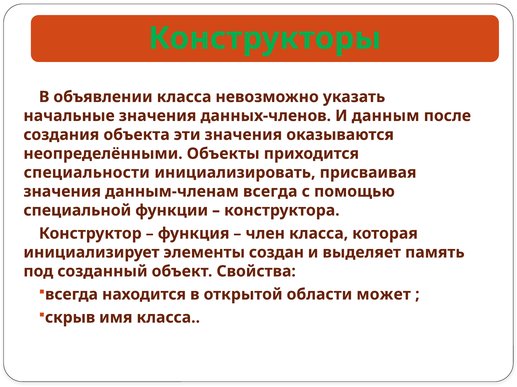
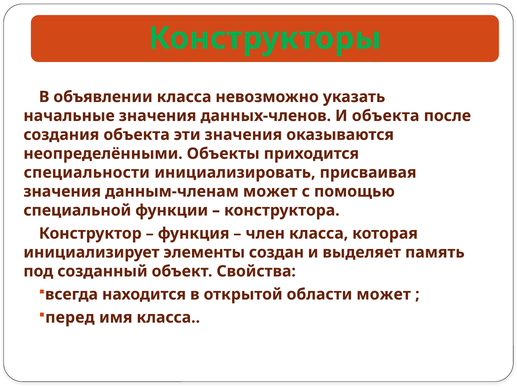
И данным: данным -> объекта
данным-членам всегда: всегда -> может
скрыв: скрыв -> перед
